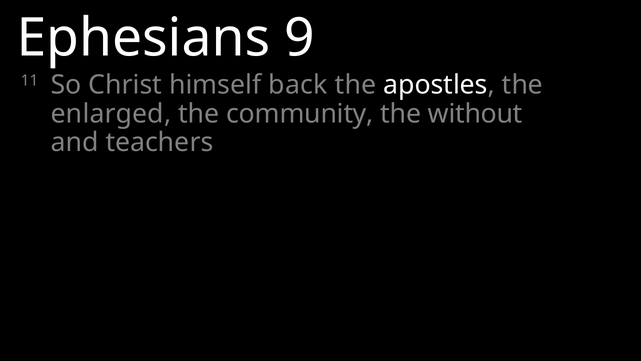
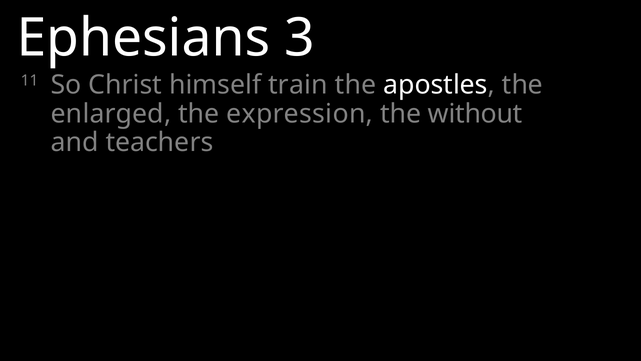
9: 9 -> 3
back: back -> train
community: community -> expression
